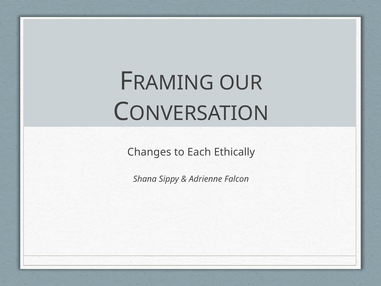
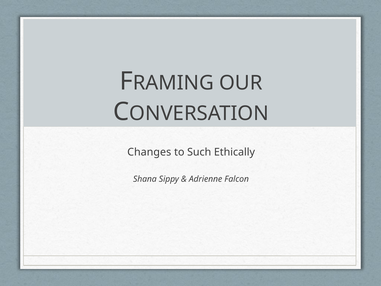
Each: Each -> Such
